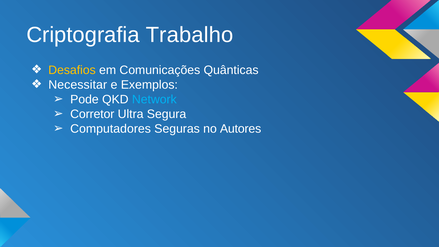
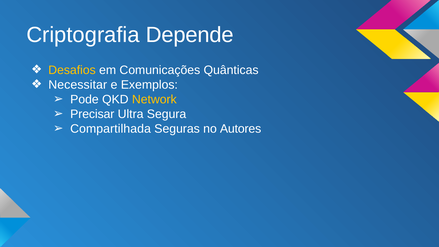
Trabalho: Trabalho -> Depende
Network colour: light blue -> yellow
Corretor: Corretor -> Precisar
Computadores: Computadores -> Compartilhada
